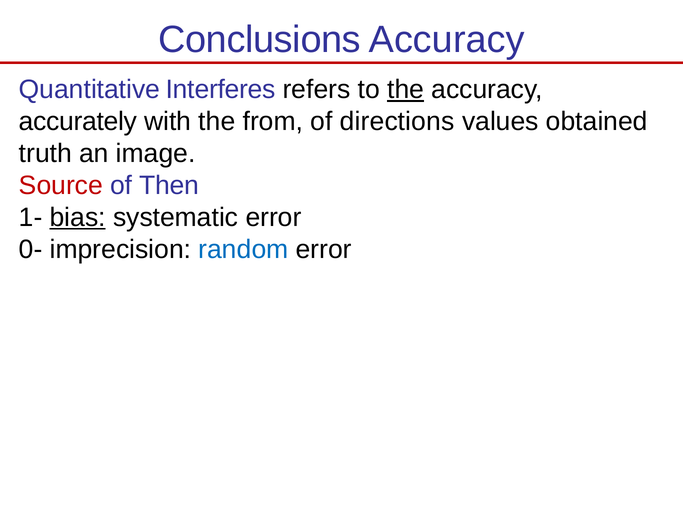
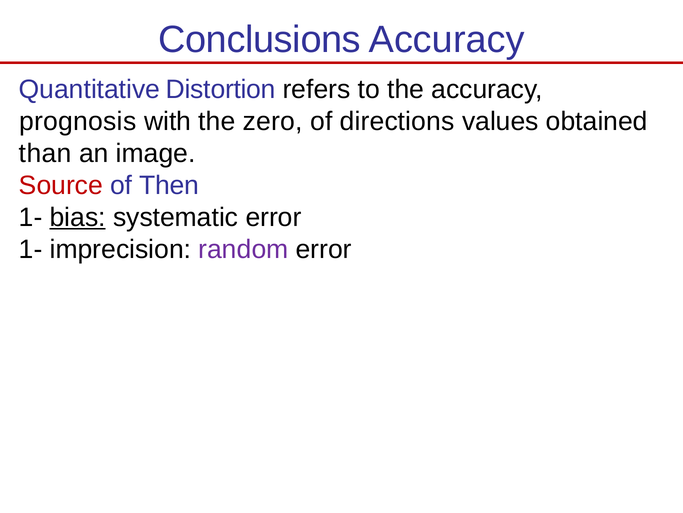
Interferes: Interferes -> Distortion
the at (406, 89) underline: present -> none
accurately: accurately -> prognosis
from: from -> zero
truth: truth -> than
0- at (31, 249): 0- -> 1-
random colour: blue -> purple
